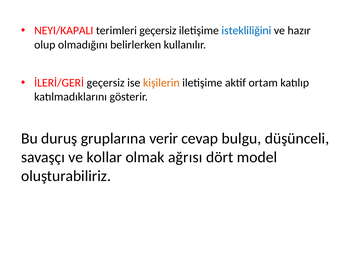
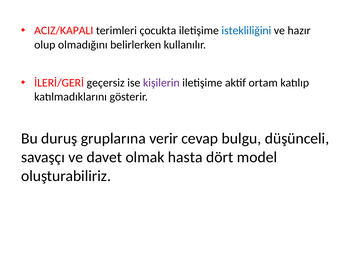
NEYI/KAPALI: NEYI/KAPALI -> ACIZ/KAPALI
terimleri geçersiz: geçersiz -> çocukta
kişilerin colour: orange -> purple
kollar: kollar -> davet
ağrısı: ağrısı -> hasta
